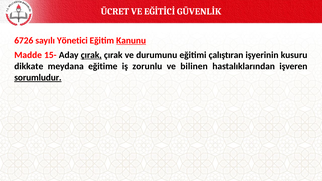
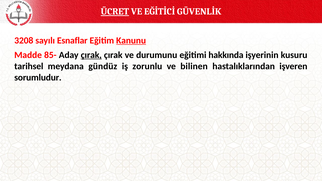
ÜCRET underline: none -> present
6726: 6726 -> 3208
Yönetici: Yönetici -> Esnaflar
15-: 15- -> 85-
çalıştıran: çalıştıran -> hakkında
dikkate: dikkate -> tarihsel
eğitime: eğitime -> gündüz
sorumludur underline: present -> none
